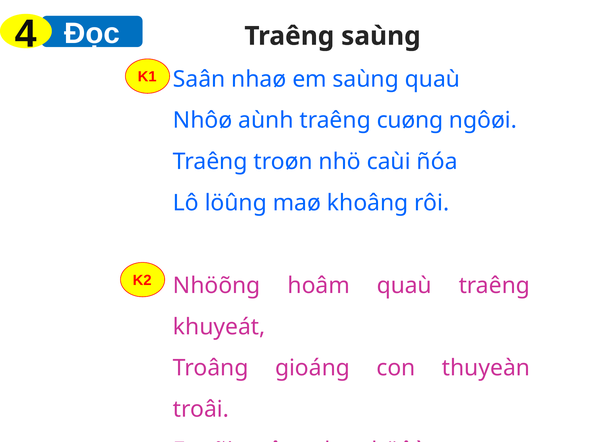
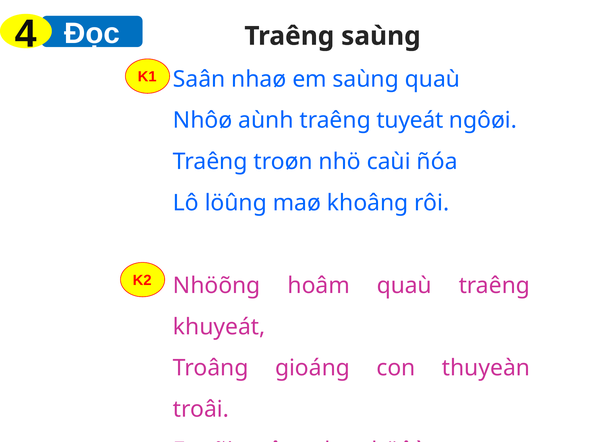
traêng cuøng: cuøng -> tuyeát
